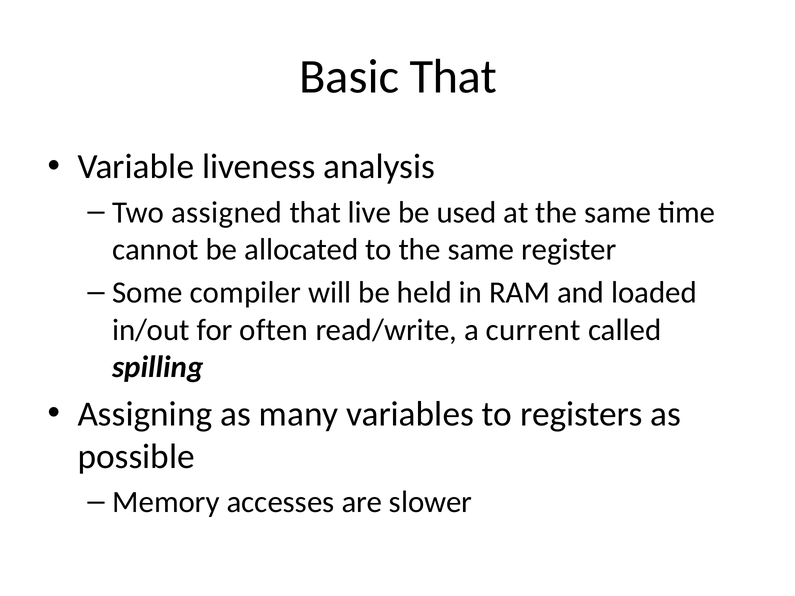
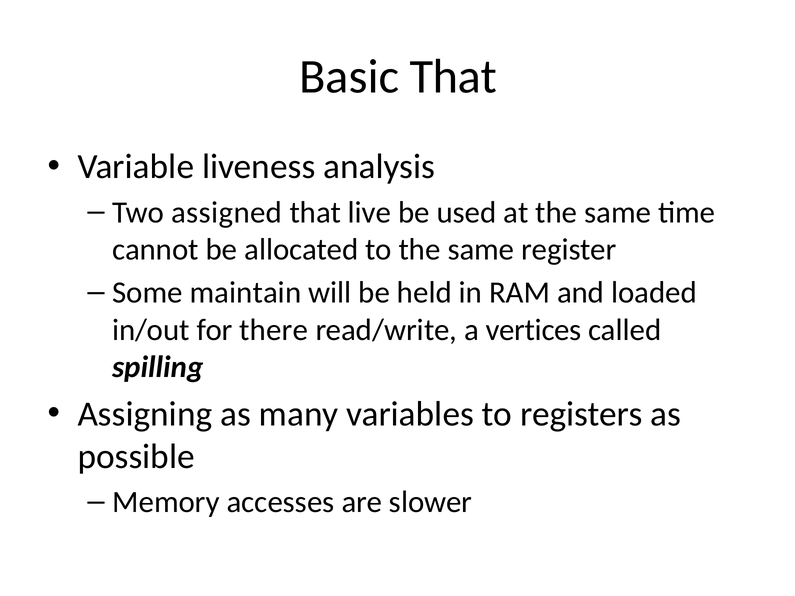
compiler: compiler -> maintain
often: often -> there
current: current -> vertices
